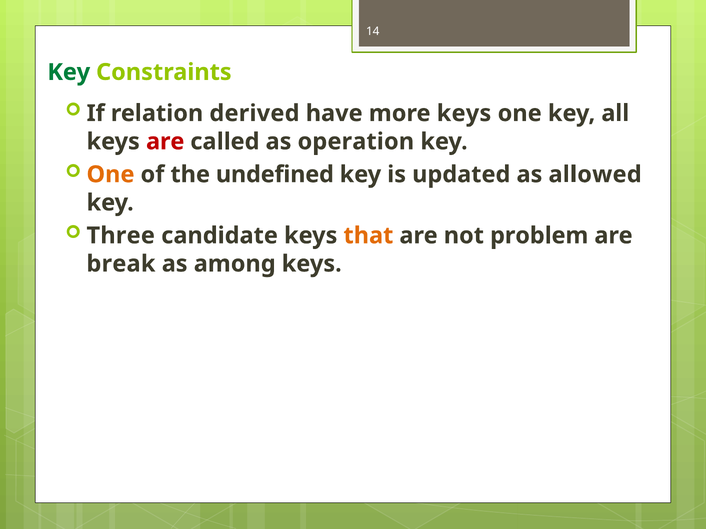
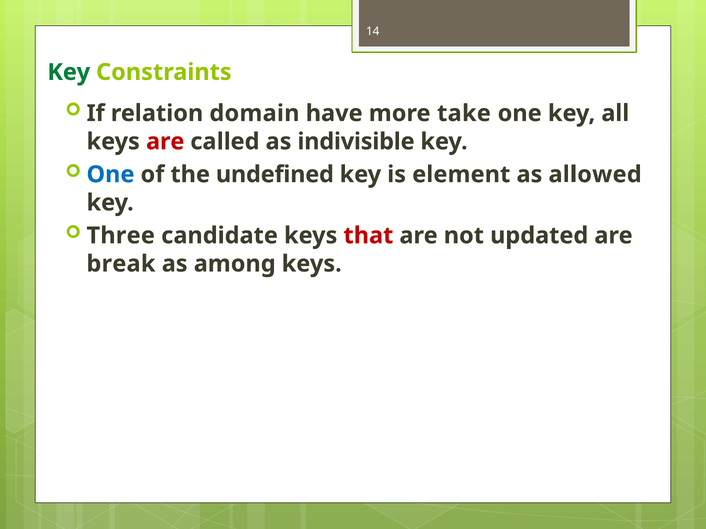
derived: derived -> domain
more keys: keys -> take
operation: operation -> indivisible
One at (110, 175) colour: orange -> blue
updated: updated -> element
that colour: orange -> red
problem: problem -> updated
